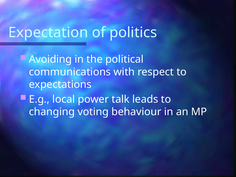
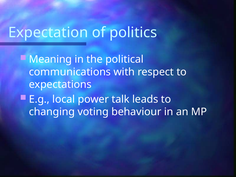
Avoiding: Avoiding -> Meaning
